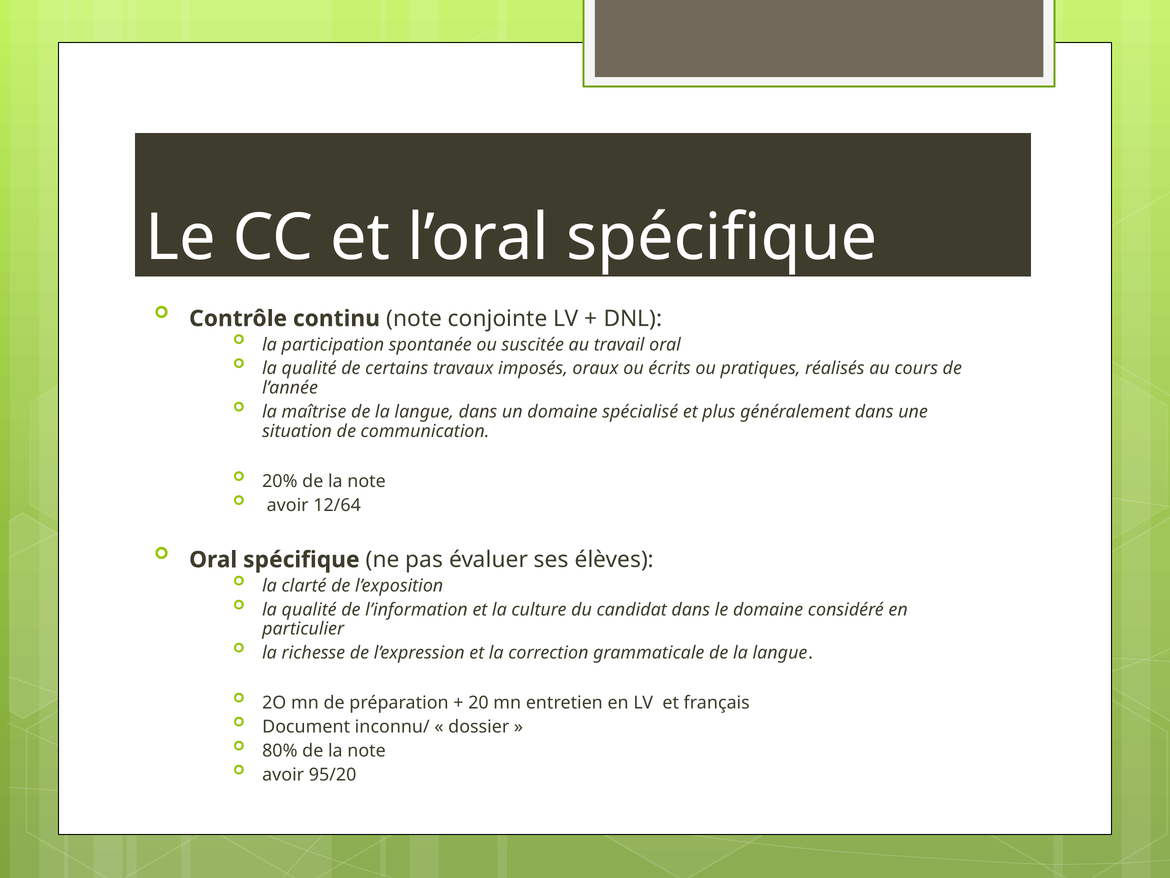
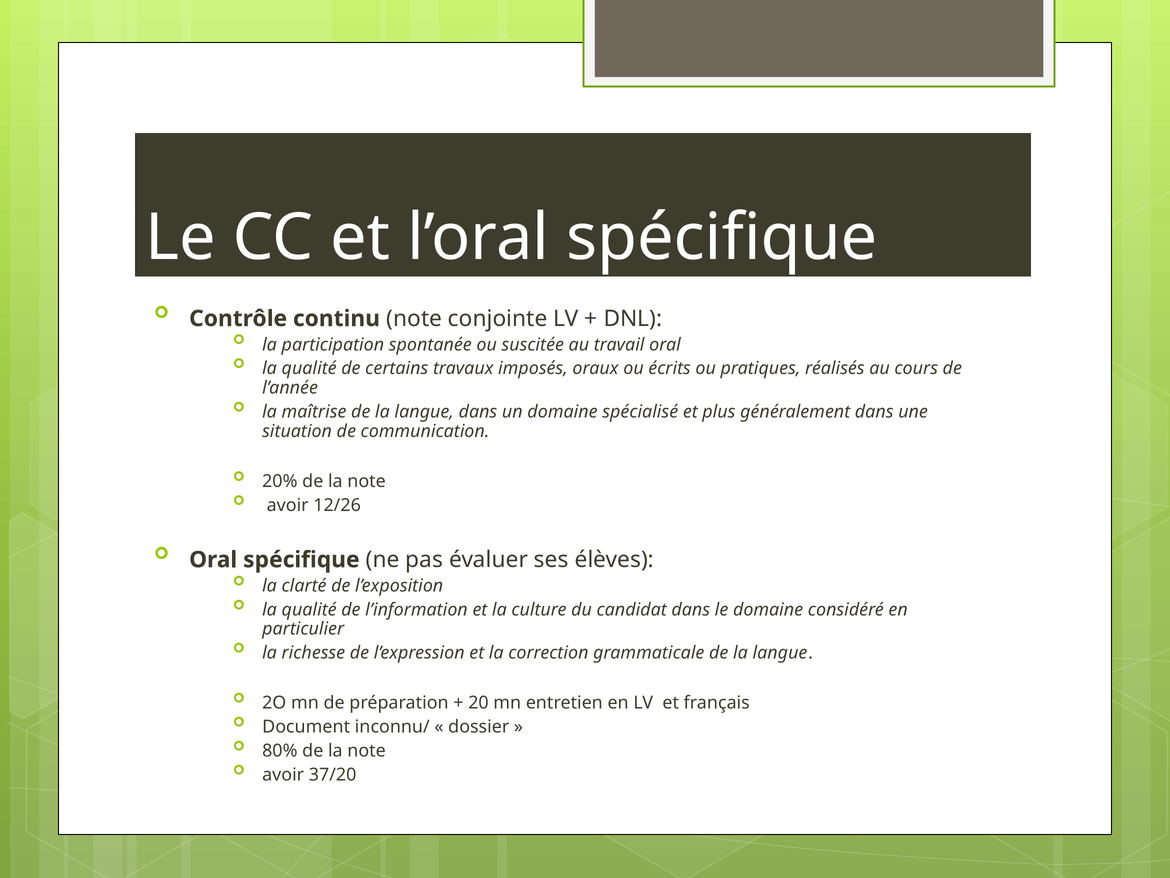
12/64: 12/64 -> 12/26
95/20: 95/20 -> 37/20
